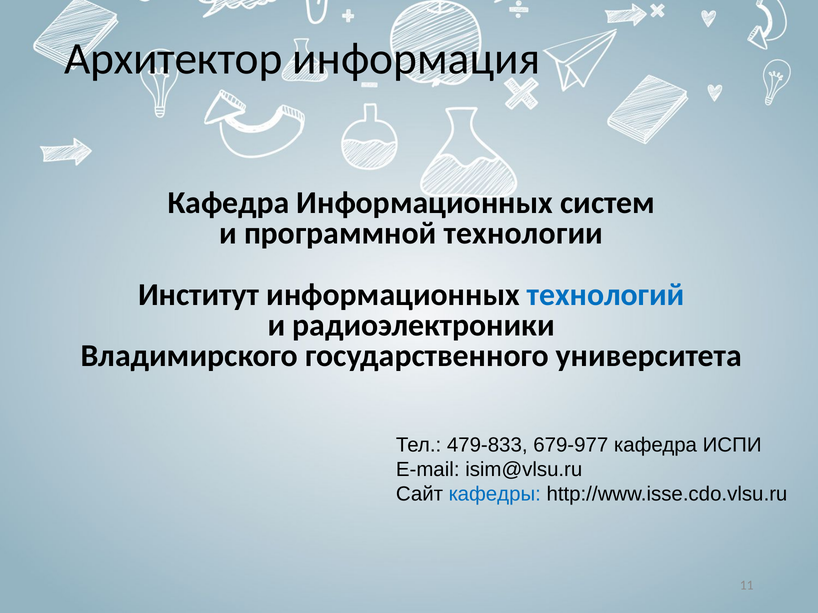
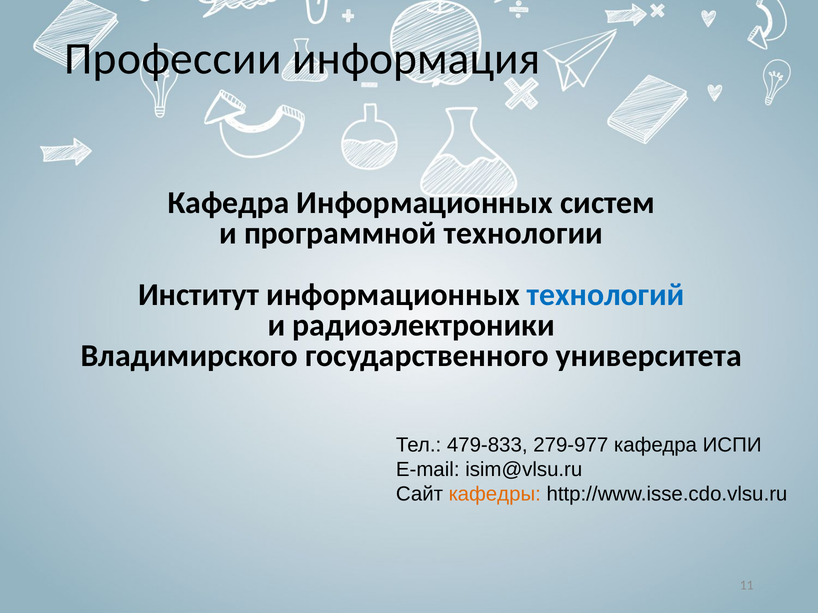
Архитектор: Архитектор -> Профессии
679-977: 679-977 -> 279-977
кафедры colour: blue -> orange
